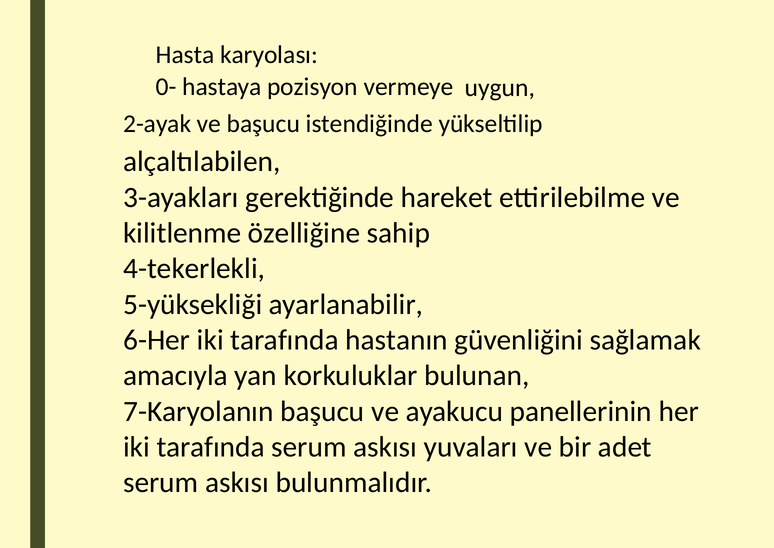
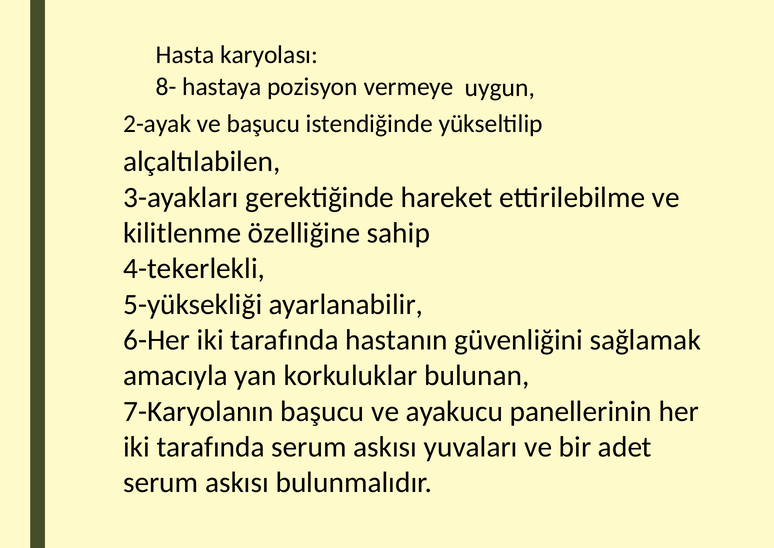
0-: 0- -> 8-
